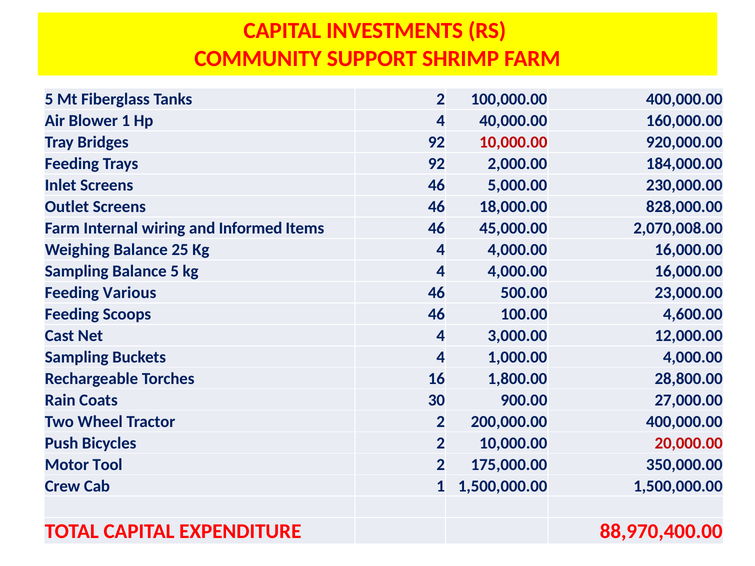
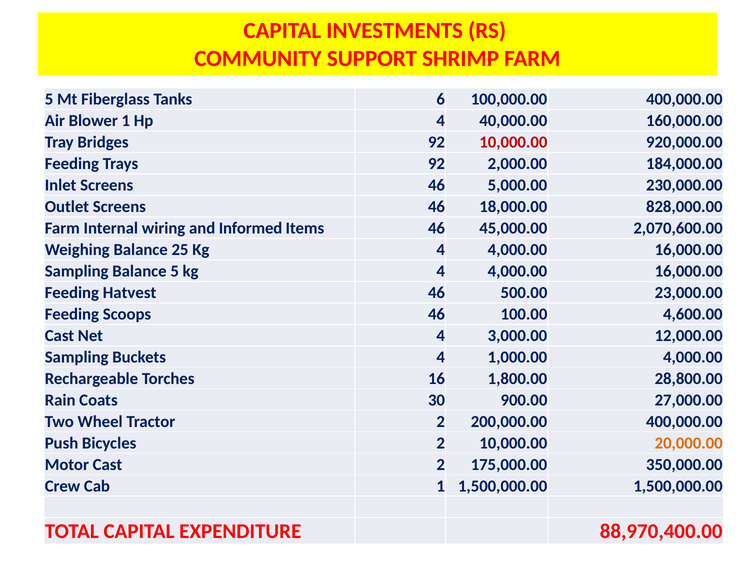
Tanks 2: 2 -> 6
2,070,008.00: 2,070,008.00 -> 2,070,600.00
Various: Various -> Hatvest
20,000.00 colour: red -> orange
Motor Tool: Tool -> Cast
